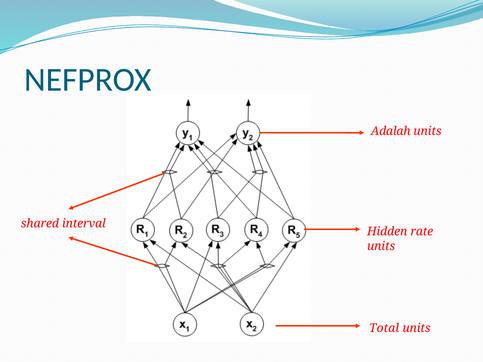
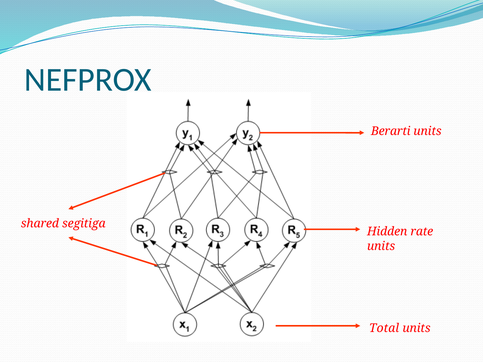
Adalah: Adalah -> Berarti
interval: interval -> segitiga
